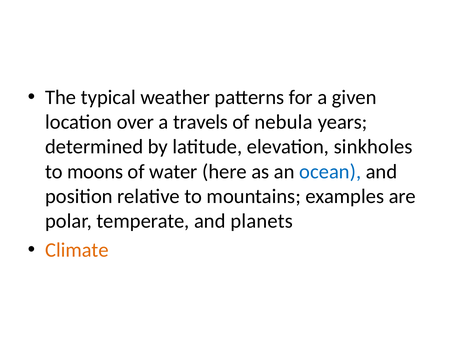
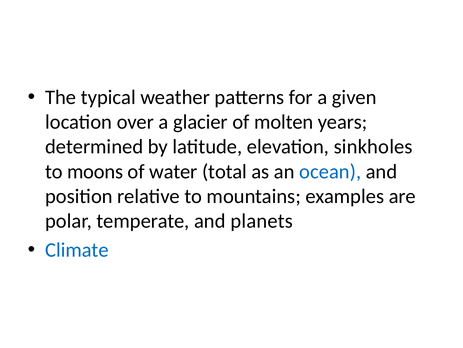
travels: travels -> glacier
nebula: nebula -> molten
here: here -> total
Climate colour: orange -> blue
